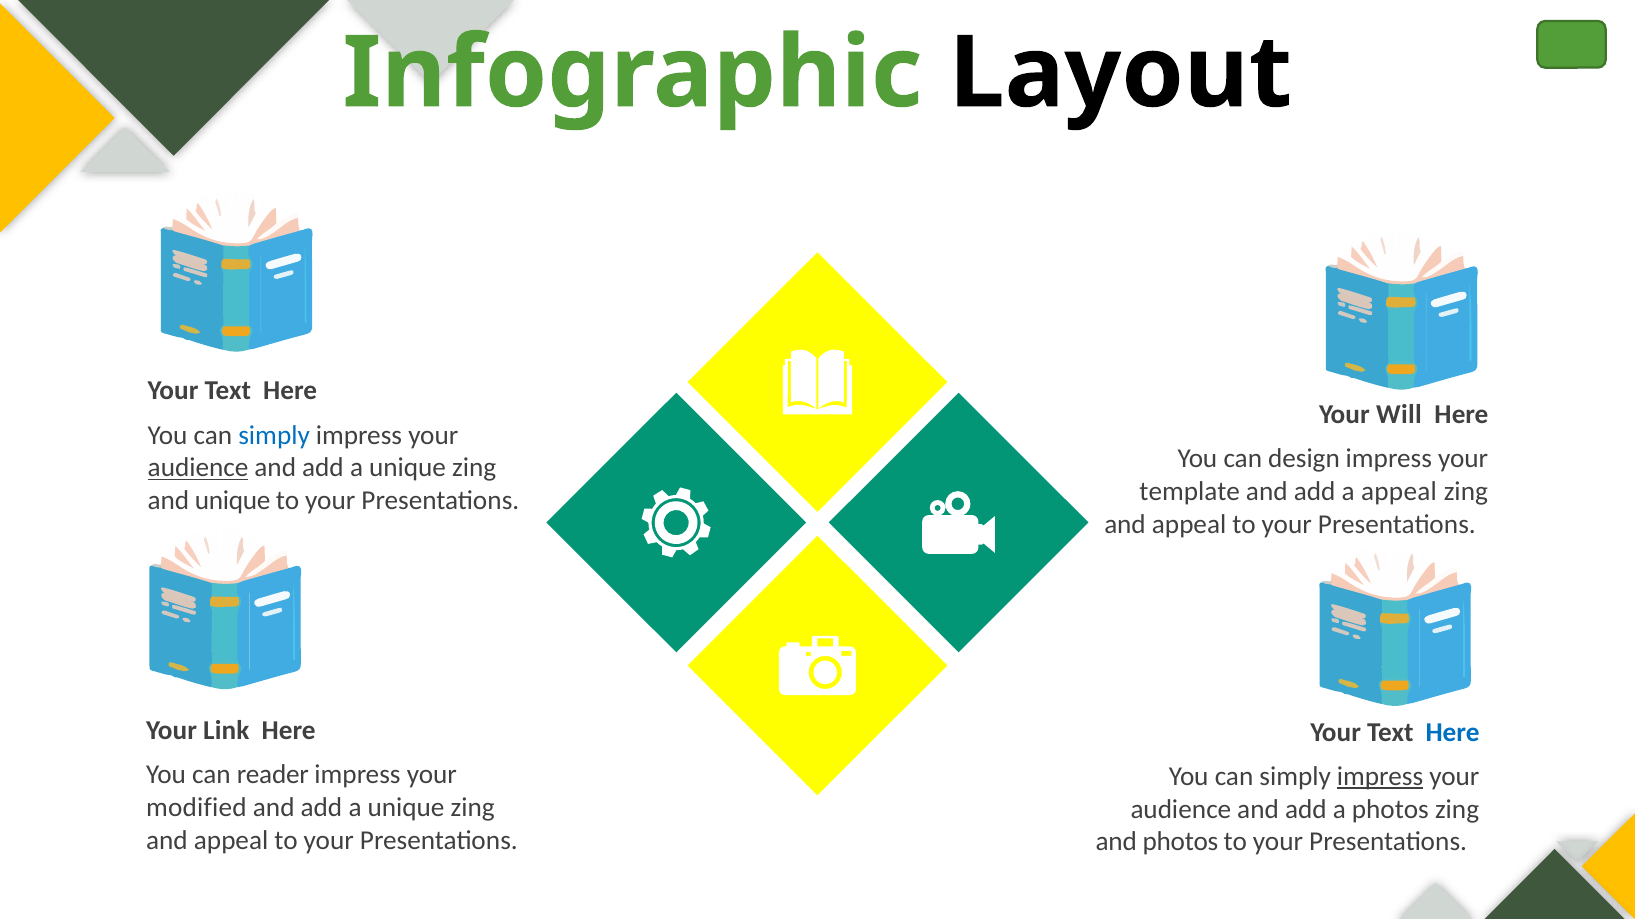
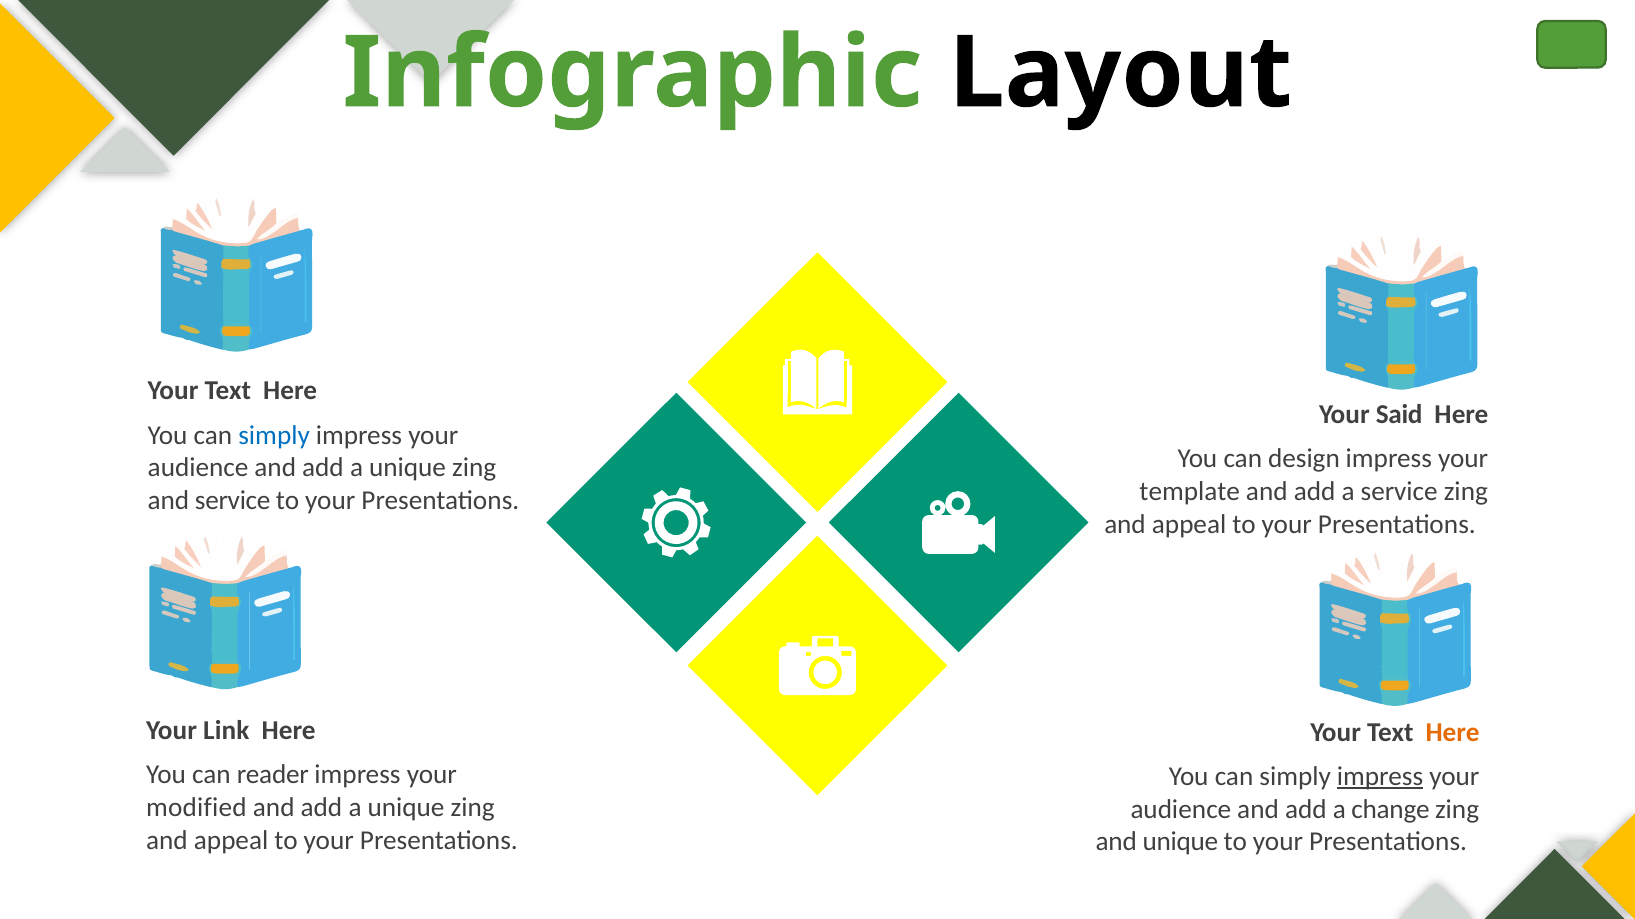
Will: Will -> Said
audience at (198, 468) underline: present -> none
a appeal: appeal -> service
and unique: unique -> service
Here at (1453, 733) colour: blue -> orange
a photos: photos -> change
and photos: photos -> unique
